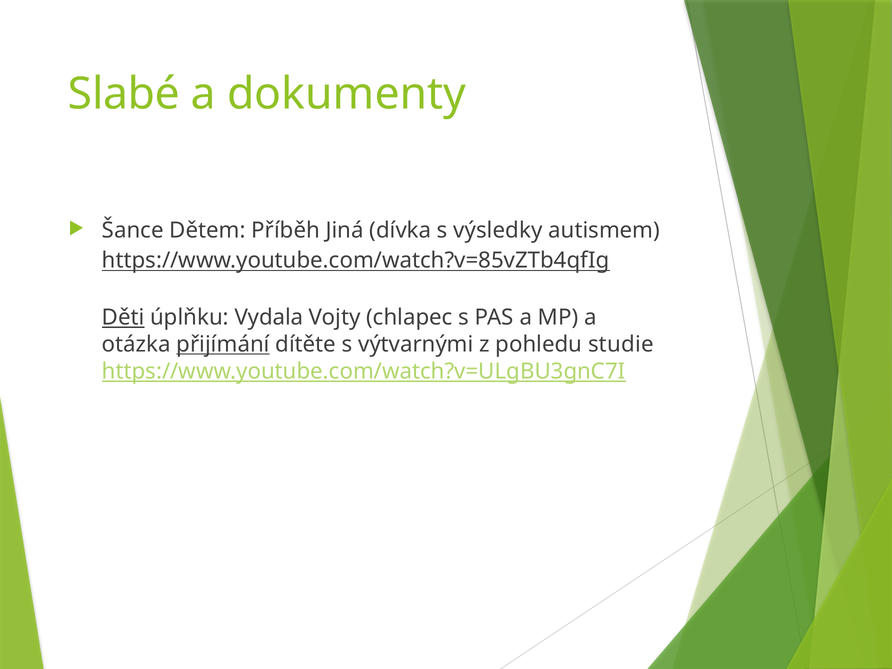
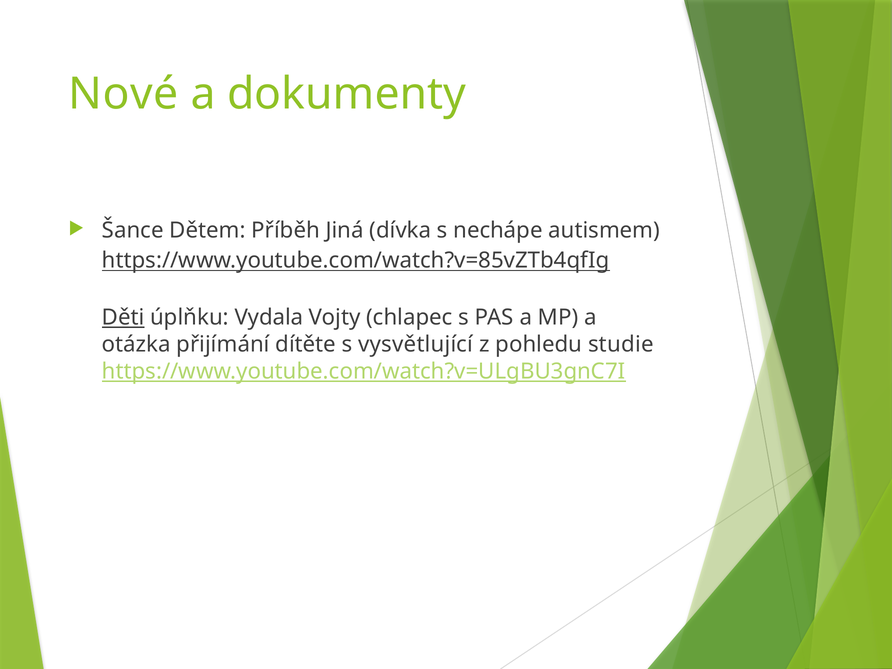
Slabé: Slabé -> Nové
výsledky: výsledky -> nechápe
přijímání underline: present -> none
výtvarnými: výtvarnými -> vysvětlující
